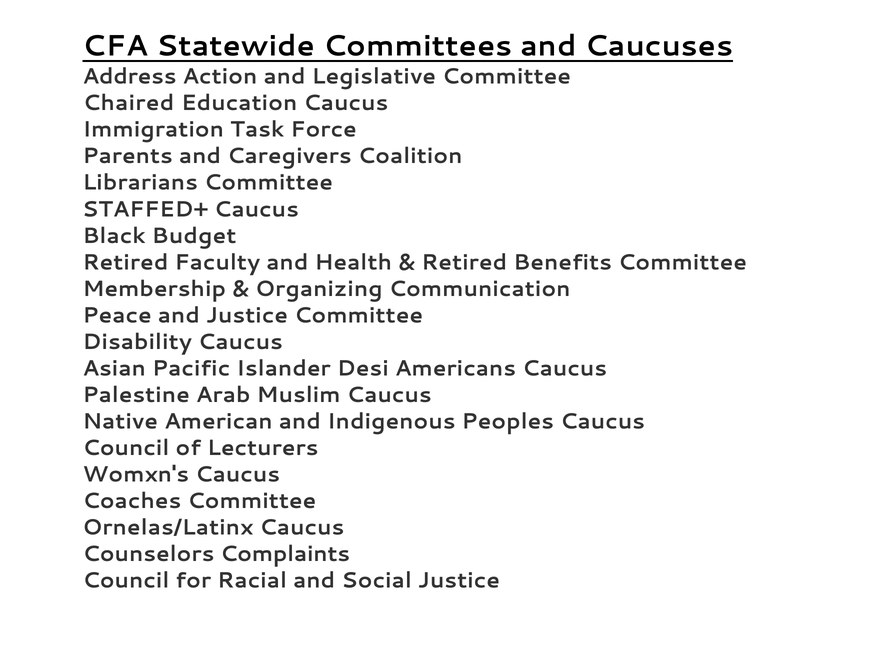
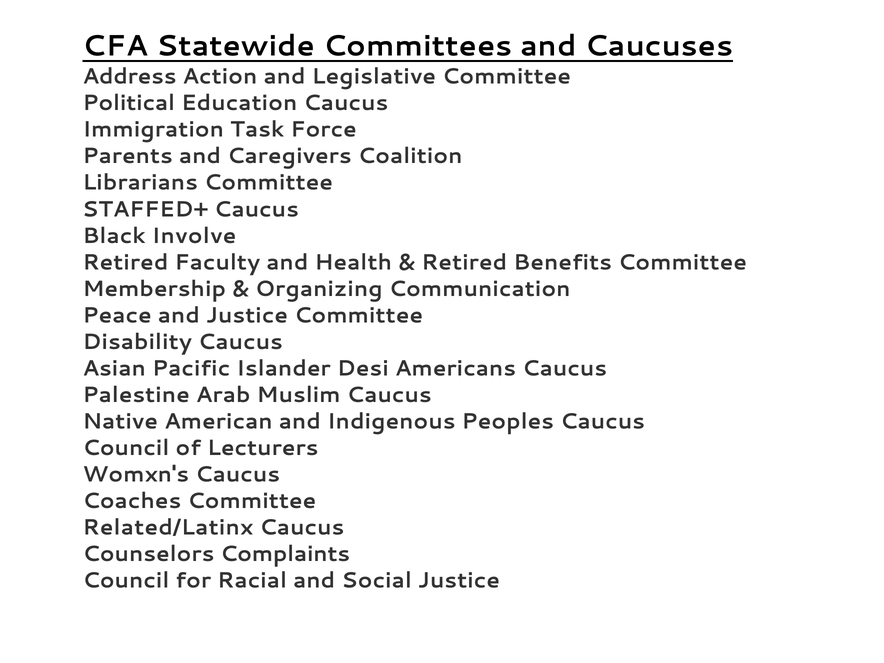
Chaired: Chaired -> Political
Budget: Budget -> Involve
Ornelas/Latinx: Ornelas/Latinx -> Related/Latinx
